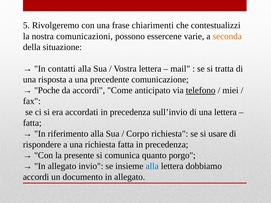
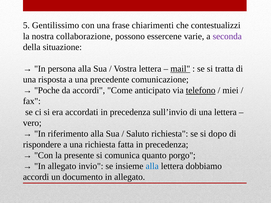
Rivolgeremo: Rivolgeremo -> Gentilissimo
comunicazioni: comunicazioni -> collaborazione
seconda colour: orange -> purple
contatti: contatti -> persona
mail underline: none -> present
fatta at (32, 123): fatta -> vero
Corpo: Corpo -> Saluto
usare: usare -> dopo
